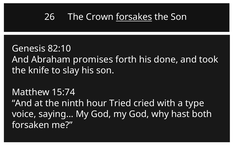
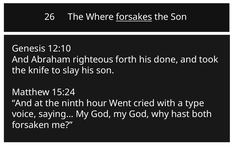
Crown: Crown -> Where
82:10: 82:10 -> 12:10
promises: promises -> righteous
15:74: 15:74 -> 15:24
Tried: Tried -> Went
